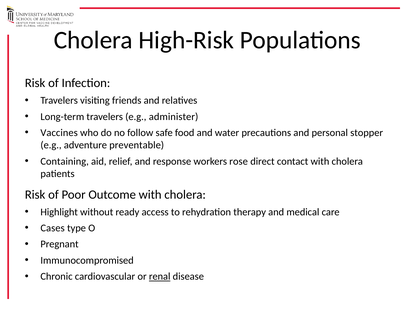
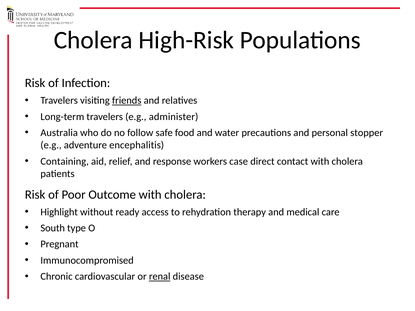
friends underline: none -> present
Vaccines: Vaccines -> Australia
preventable: preventable -> encephalitis
rose: rose -> case
Cases: Cases -> South
